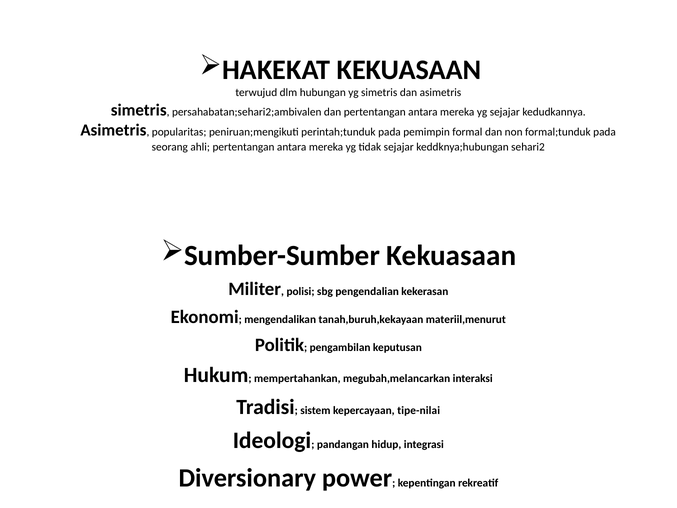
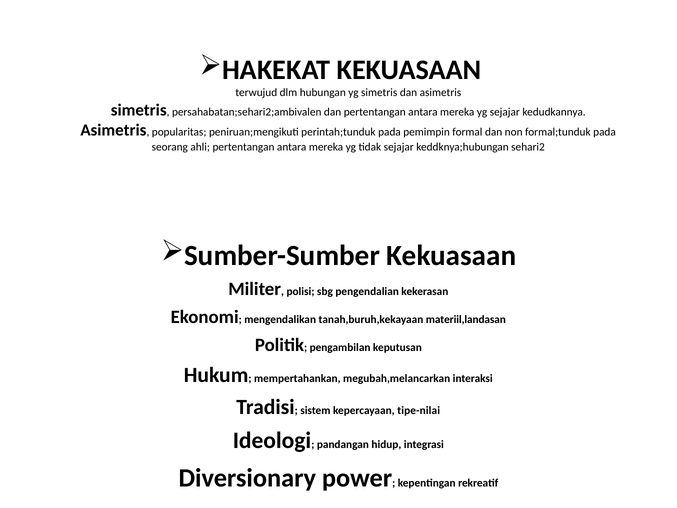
materiil,menurut: materiil,menurut -> materiil,landasan
